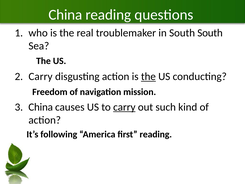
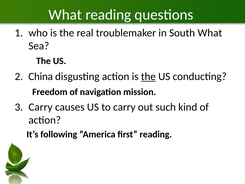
China at (65, 15): China -> What
South South: South -> What
Carry at (41, 76): Carry -> China
China at (41, 107): China -> Carry
carry at (124, 107) underline: present -> none
